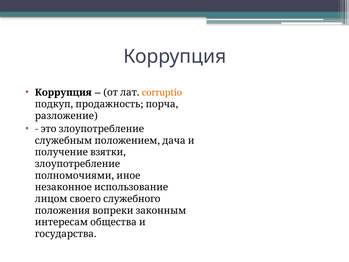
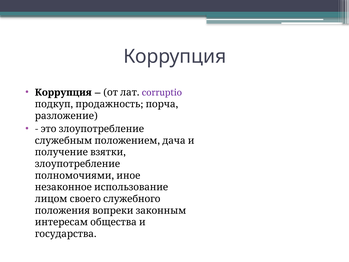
corruptio colour: orange -> purple
